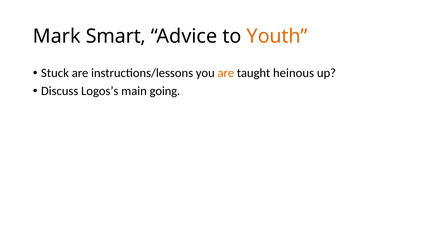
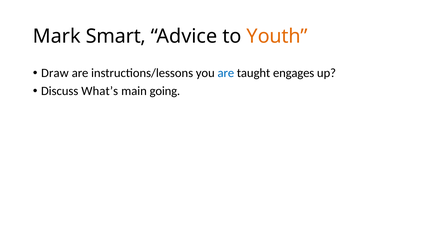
Stuck: Stuck -> Draw
are at (226, 73) colour: orange -> blue
heinous: heinous -> engages
Logos’s: Logos’s -> What’s
